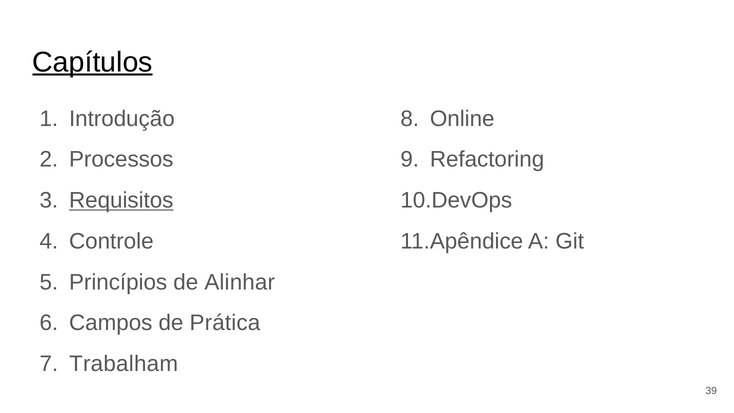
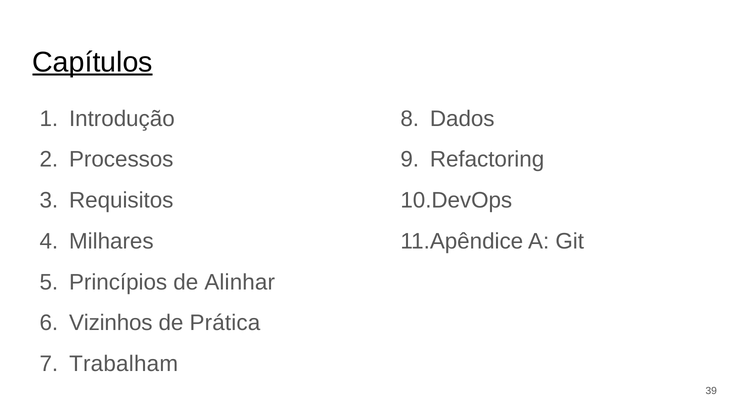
Online: Online -> Dados
Requisitos underline: present -> none
Controle: Controle -> Milhares
Campos: Campos -> Vizinhos
